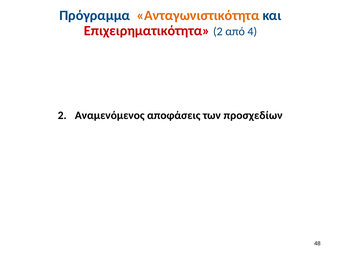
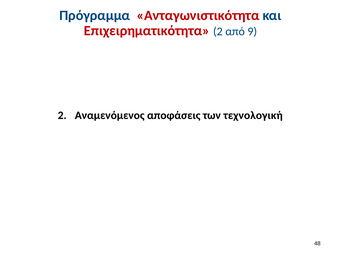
Ανταγωνιστικότητα colour: orange -> red
4: 4 -> 9
προσχεδίων: προσχεδίων -> τεχνολογική
